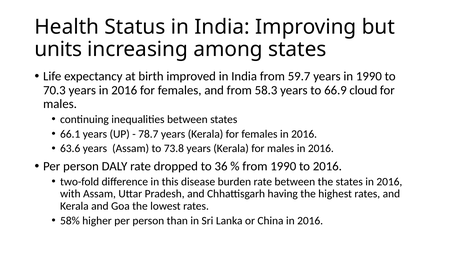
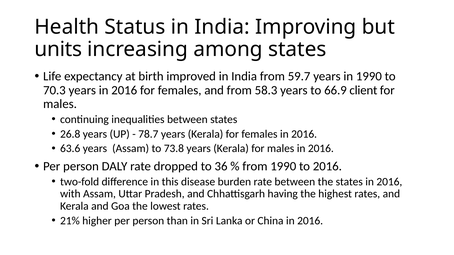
cloud: cloud -> client
66.1: 66.1 -> 26.8
58%: 58% -> 21%
